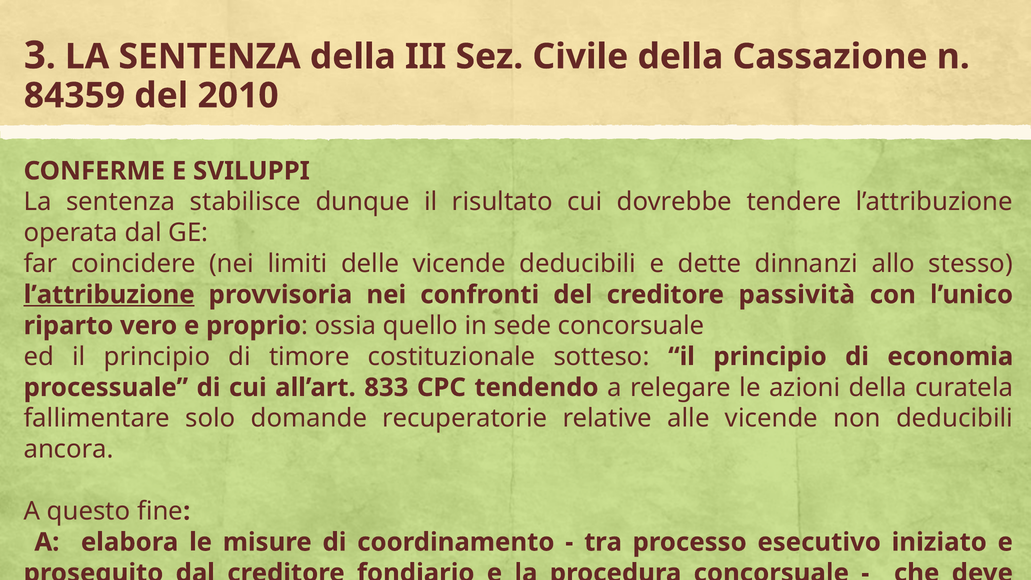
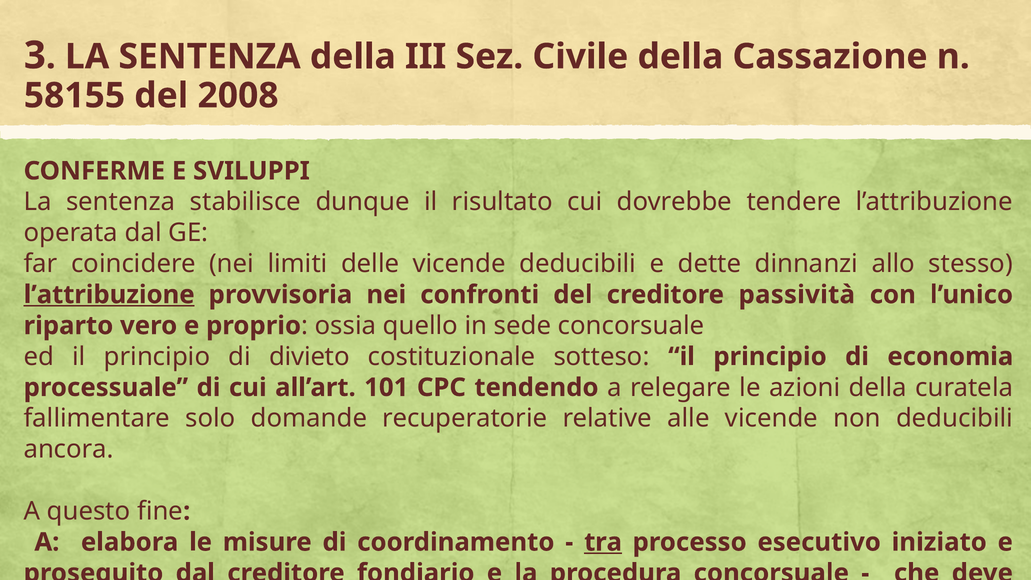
84359: 84359 -> 58155
2010: 2010 -> 2008
timore: timore -> divieto
833: 833 -> 101
tra at (603, 542) underline: none -> present
